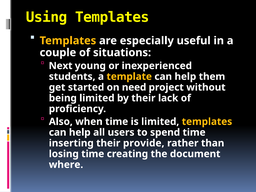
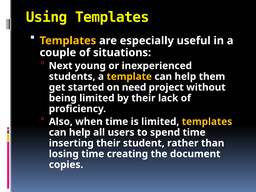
provide: provide -> student
where: where -> copies
